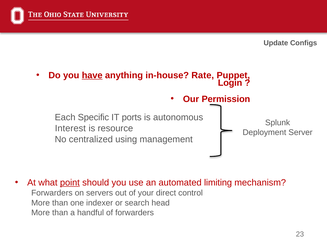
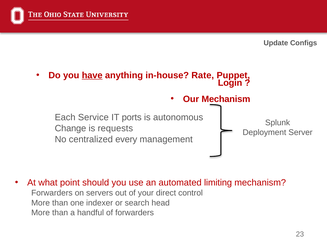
Our Permission: Permission -> Mechanism
Specific: Specific -> Service
Interest: Interest -> Change
resource: resource -> requests
using: using -> every
point underline: present -> none
